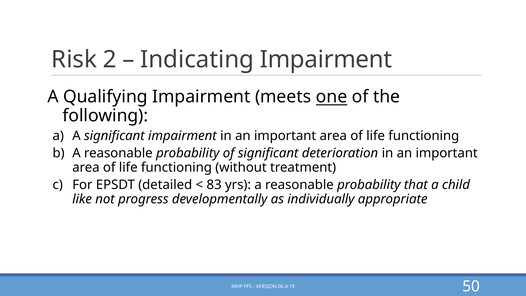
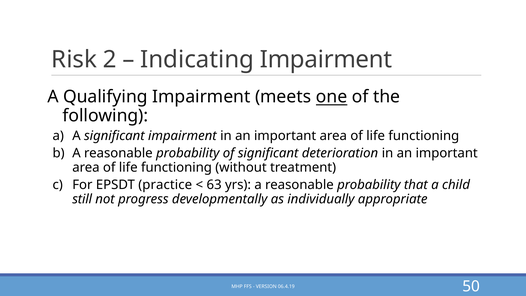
detailed: detailed -> practice
83: 83 -> 63
like: like -> still
